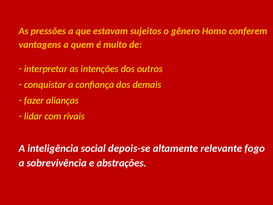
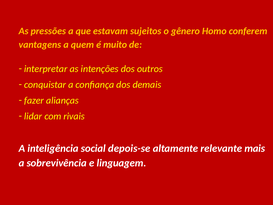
fogo: fogo -> mais
abstrações: abstrações -> linguagem
